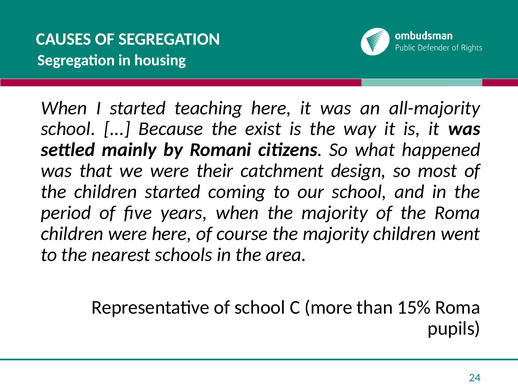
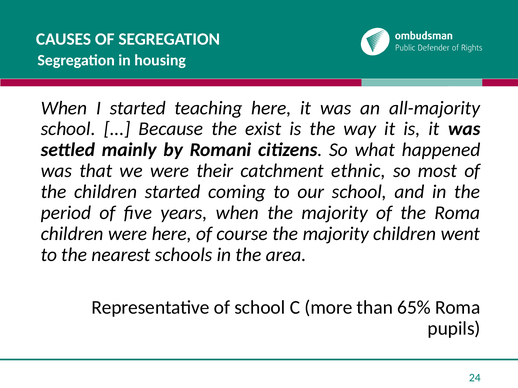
design: design -> ethnic
15%: 15% -> 65%
